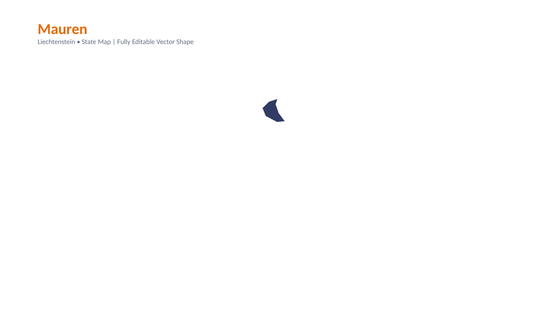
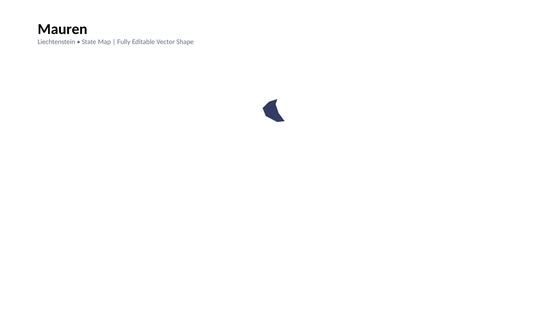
Mauren colour: orange -> black
